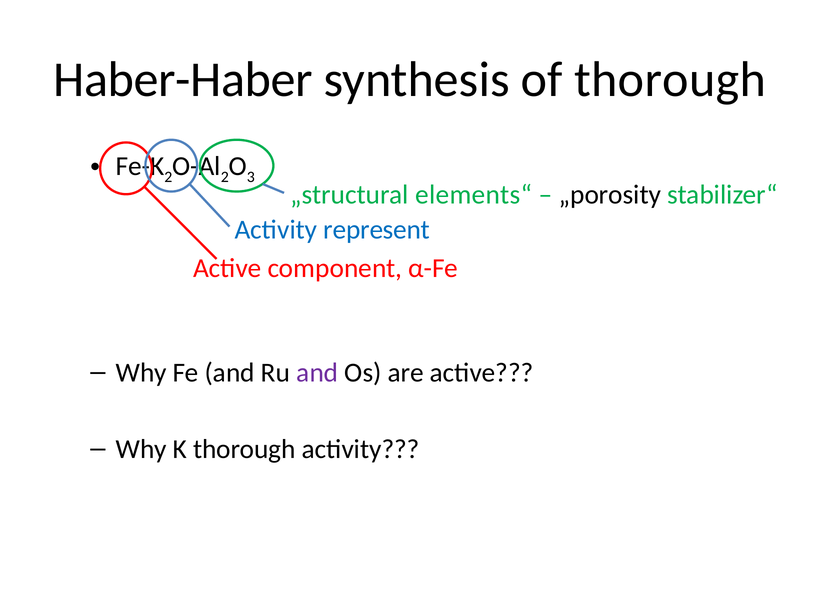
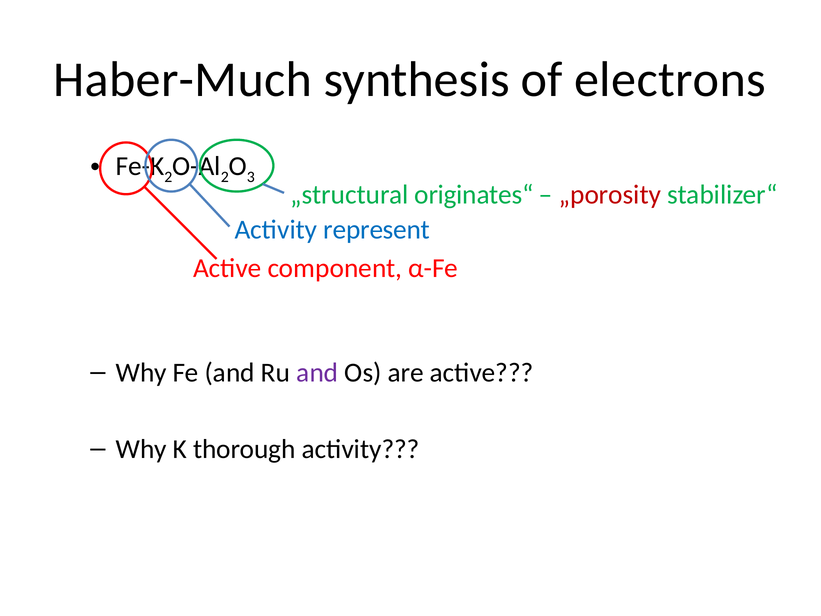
Haber-Haber: Haber-Haber -> Haber-Much
of thorough: thorough -> electrons
elements“: elements“ -> originates“
„porosity colour: black -> red
